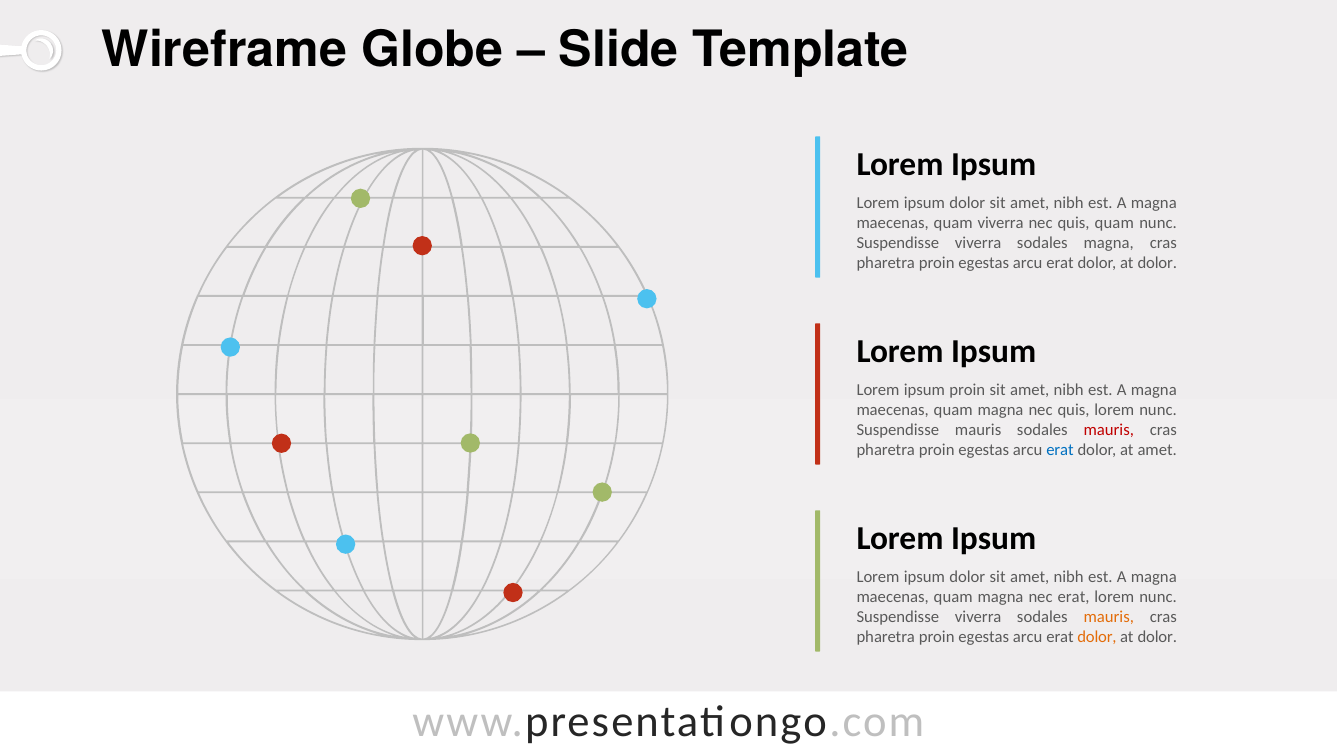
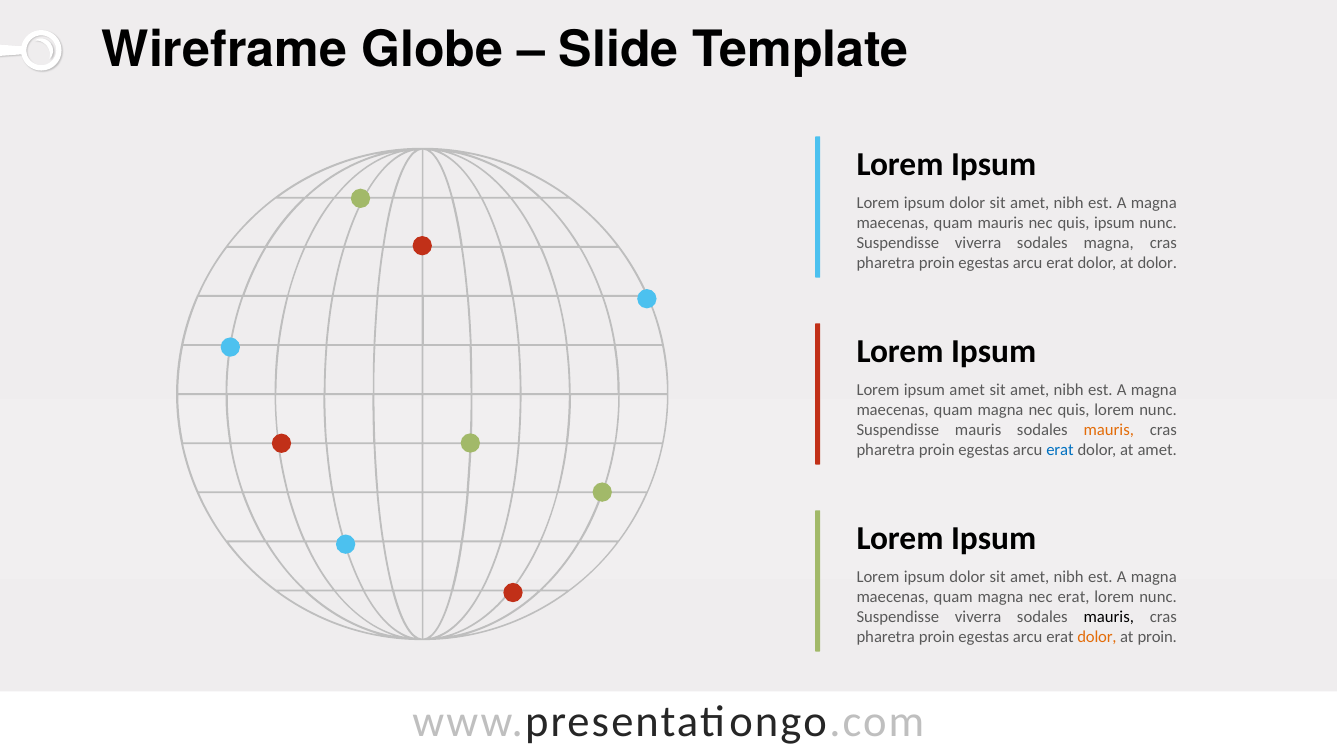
quam viverra: viverra -> mauris
quis quam: quam -> ipsum
ipsum proin: proin -> amet
mauris at (1109, 430) colour: red -> orange
mauris at (1109, 617) colour: orange -> black
dolor at (1157, 637): dolor -> proin
